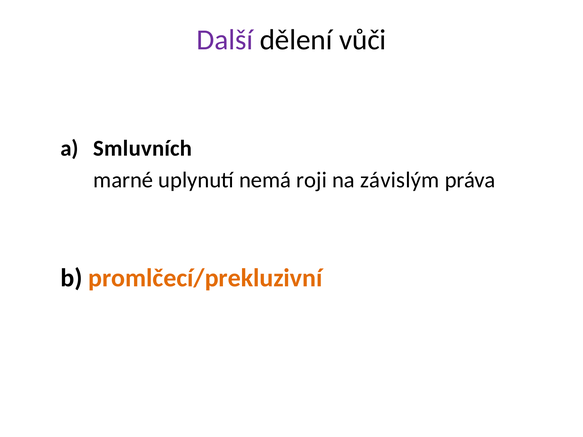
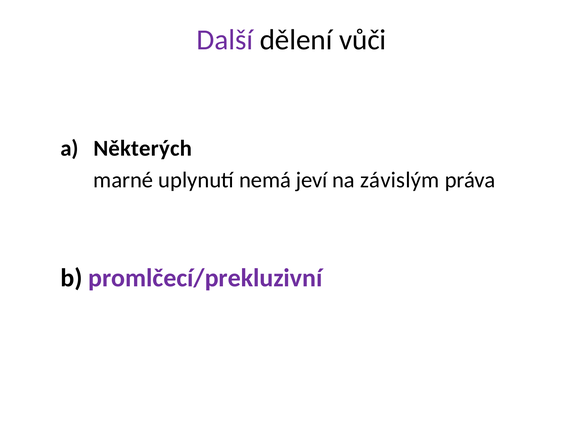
Smluvních: Smluvních -> Některých
roji: roji -> jeví
promlčecí/prekluzivní colour: orange -> purple
